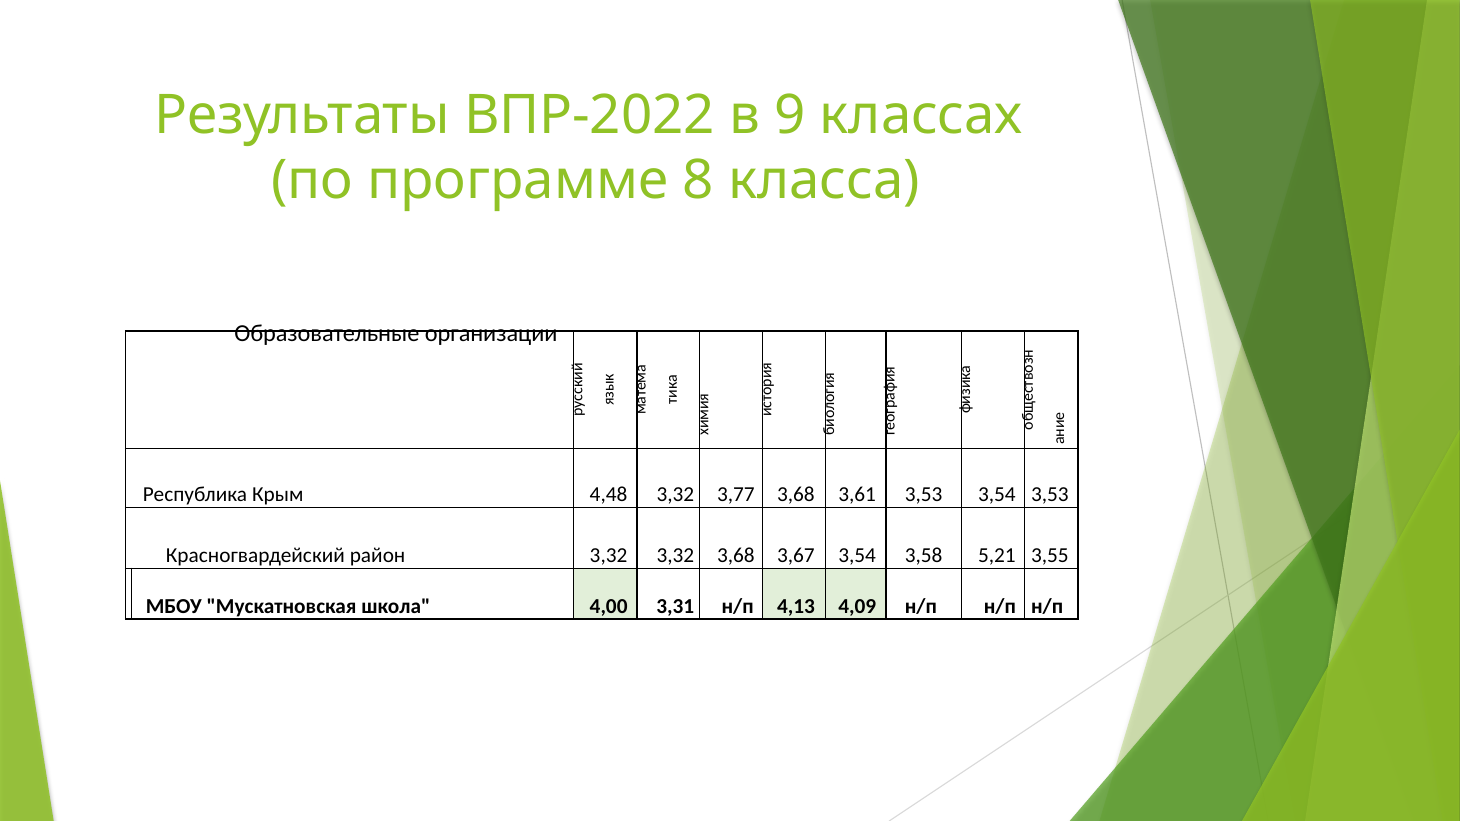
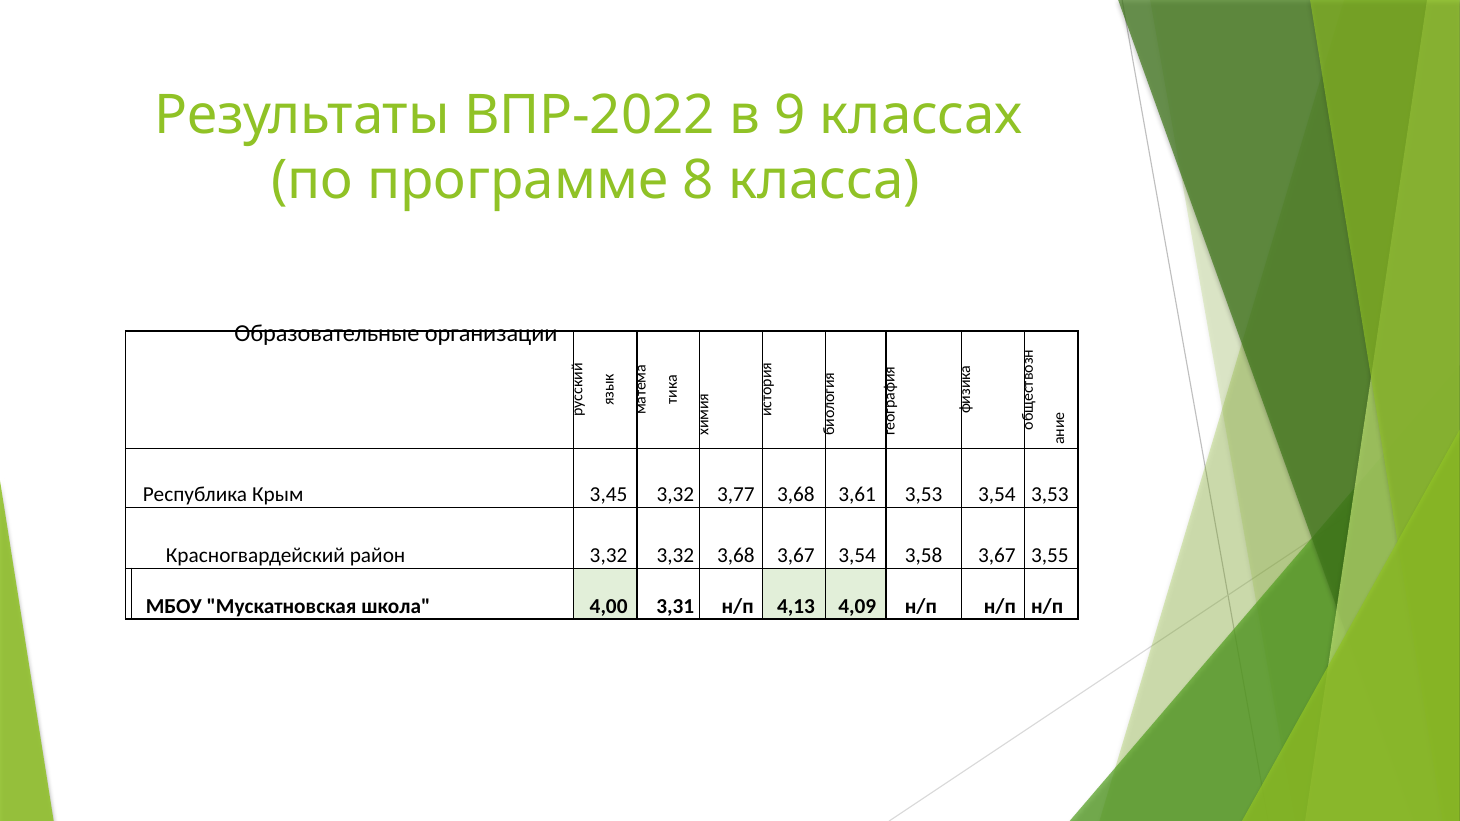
4,48: 4,48 -> 3,45
3,58 5,21: 5,21 -> 3,67
